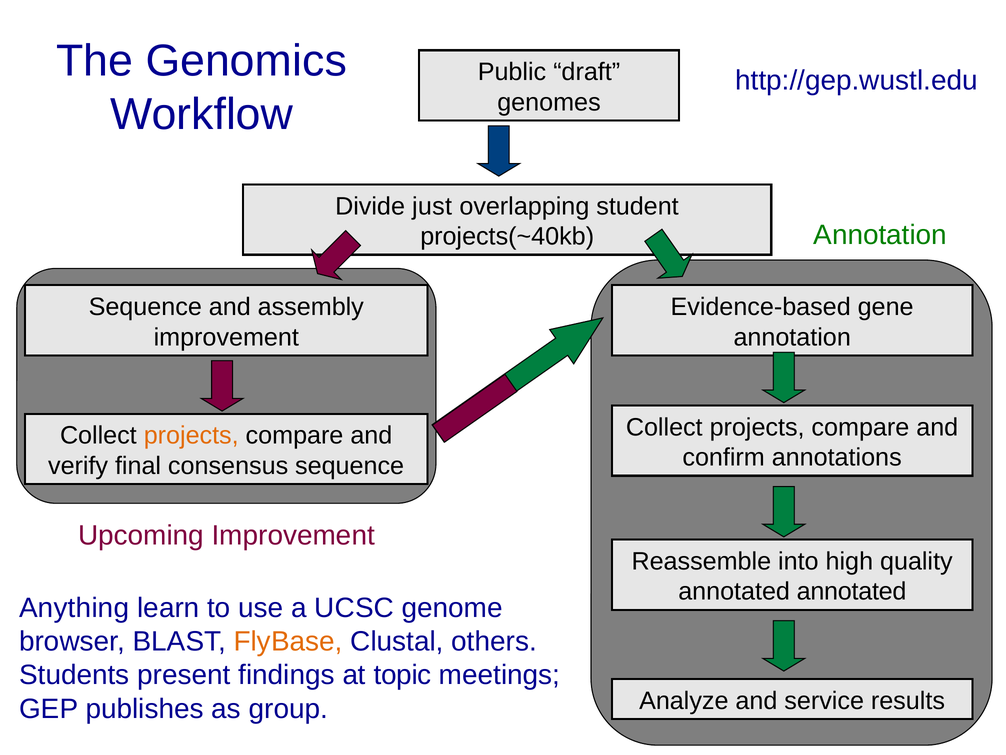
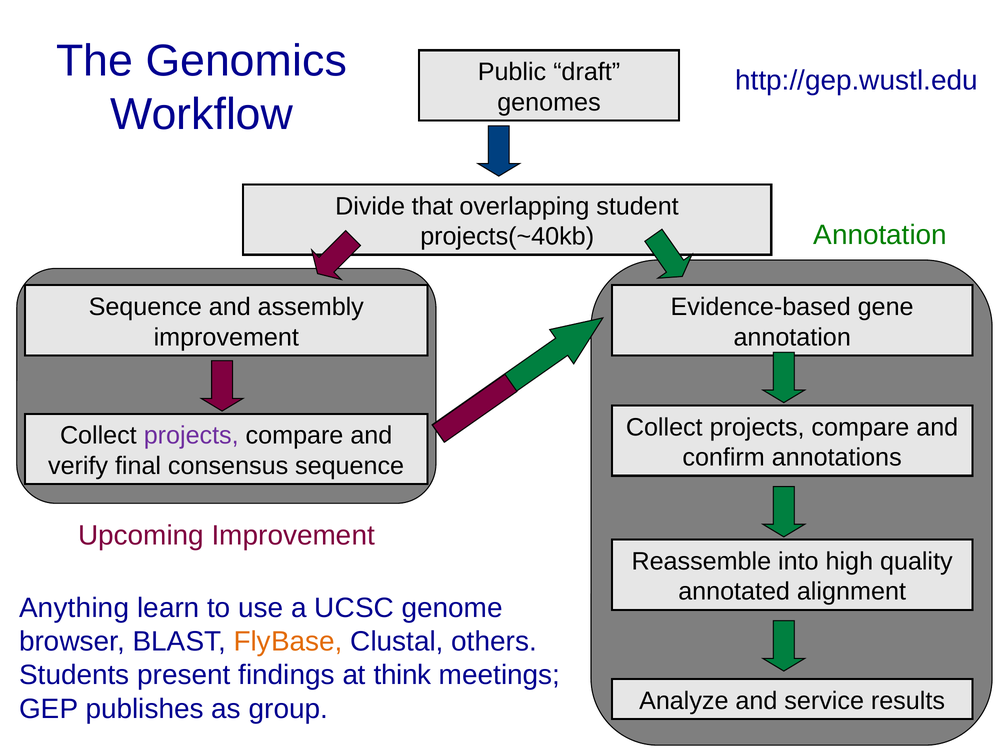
just: just -> that
projects at (191, 435) colour: orange -> purple
annotated annotated: annotated -> alignment
topic: topic -> think
